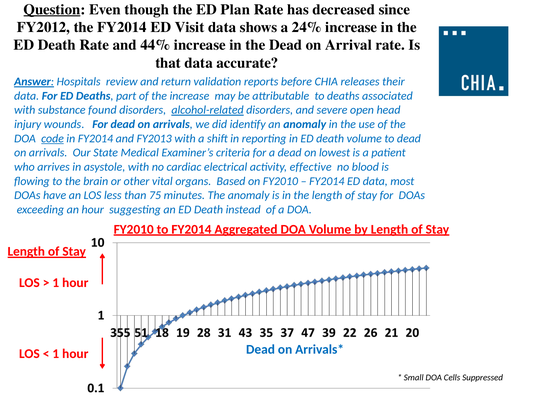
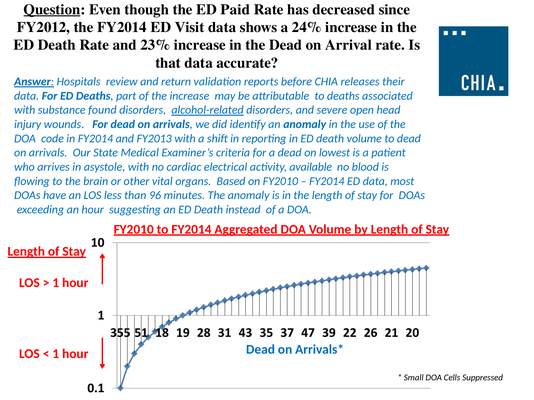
Plan: Plan -> Paid
44%: 44% -> 23%
code underline: present -> none
effective: effective -> available
75: 75 -> 96
